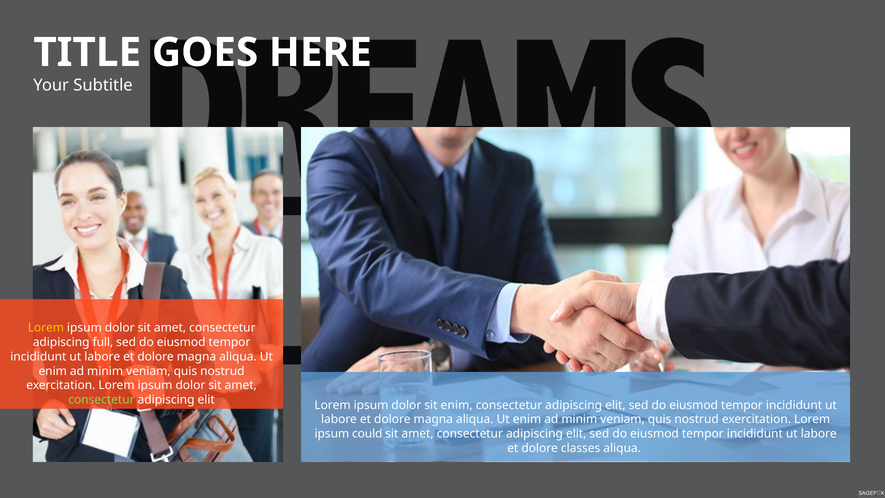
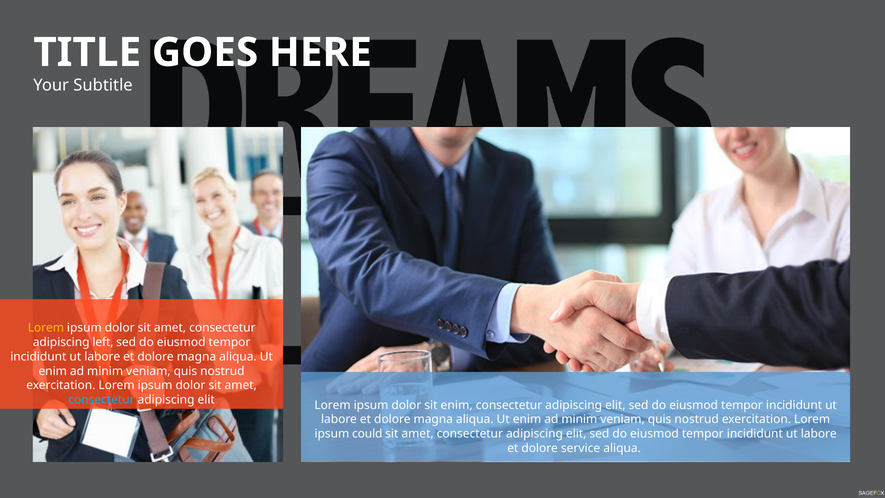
full: full -> left
consectetur at (101, 400) colour: light green -> light blue
classes: classes -> service
